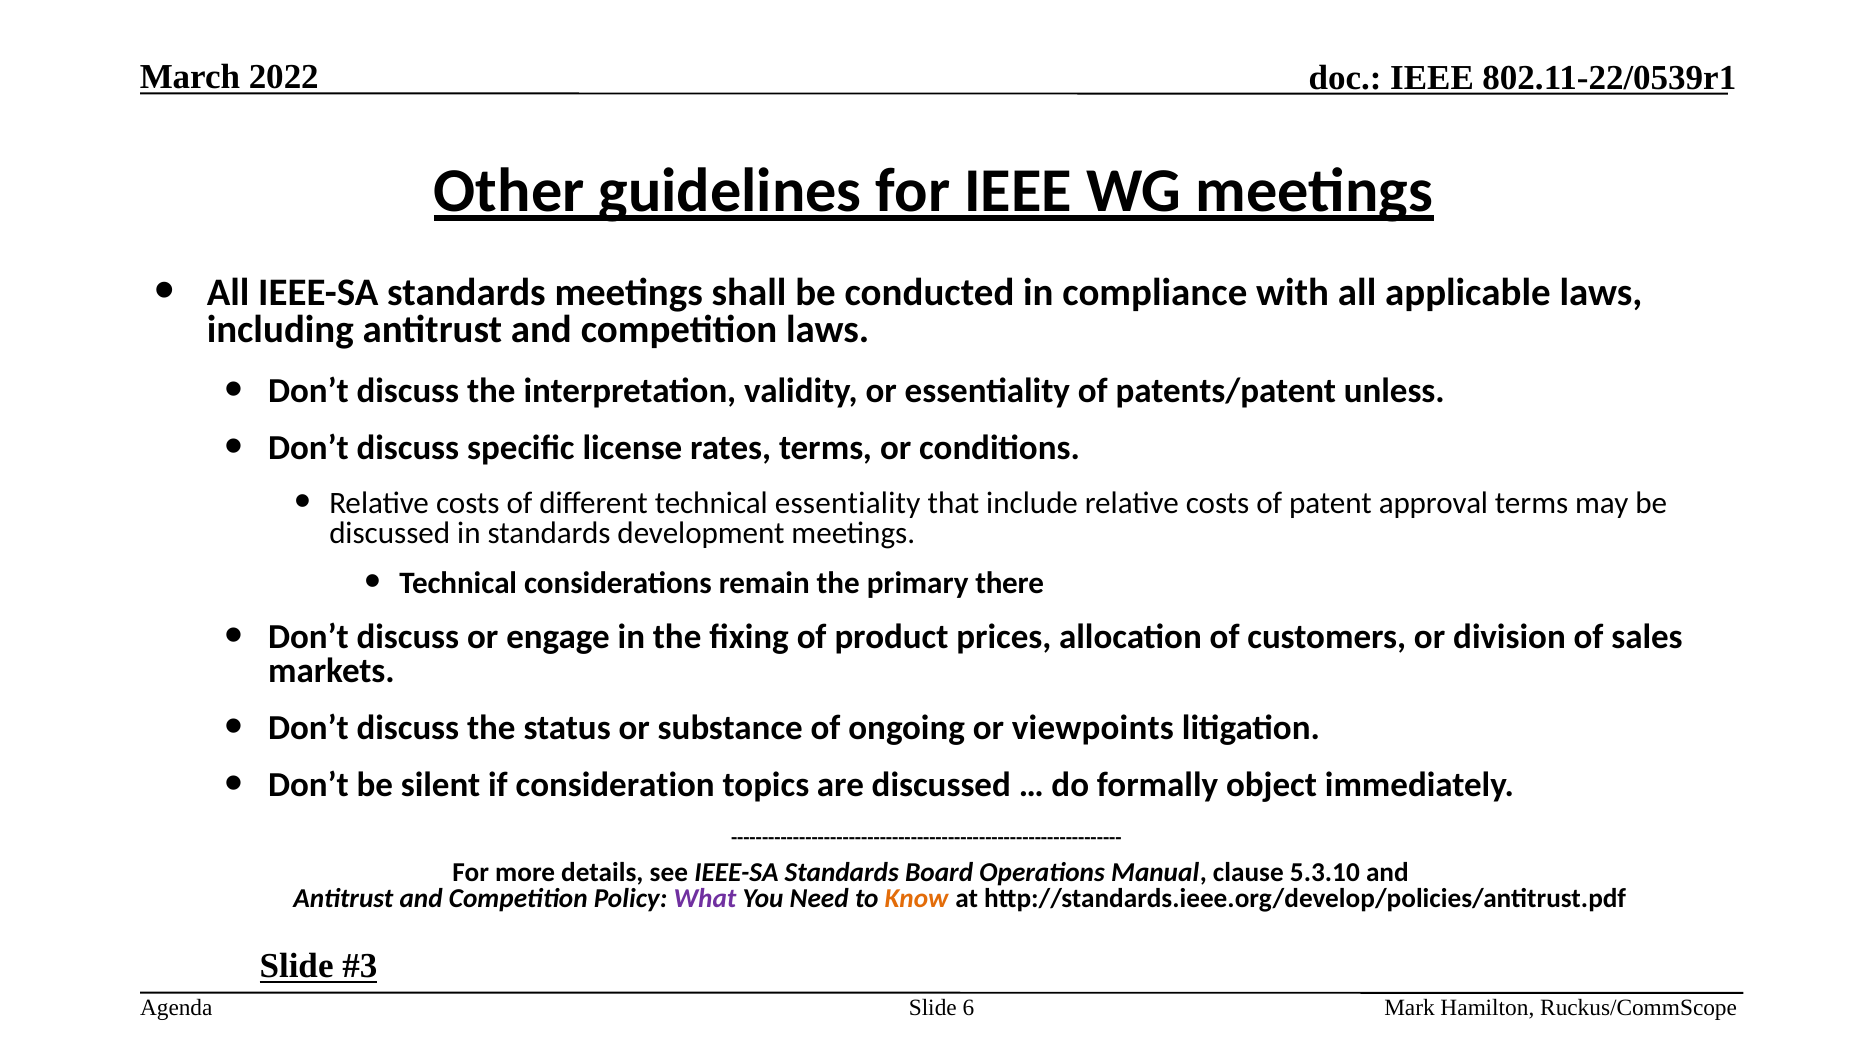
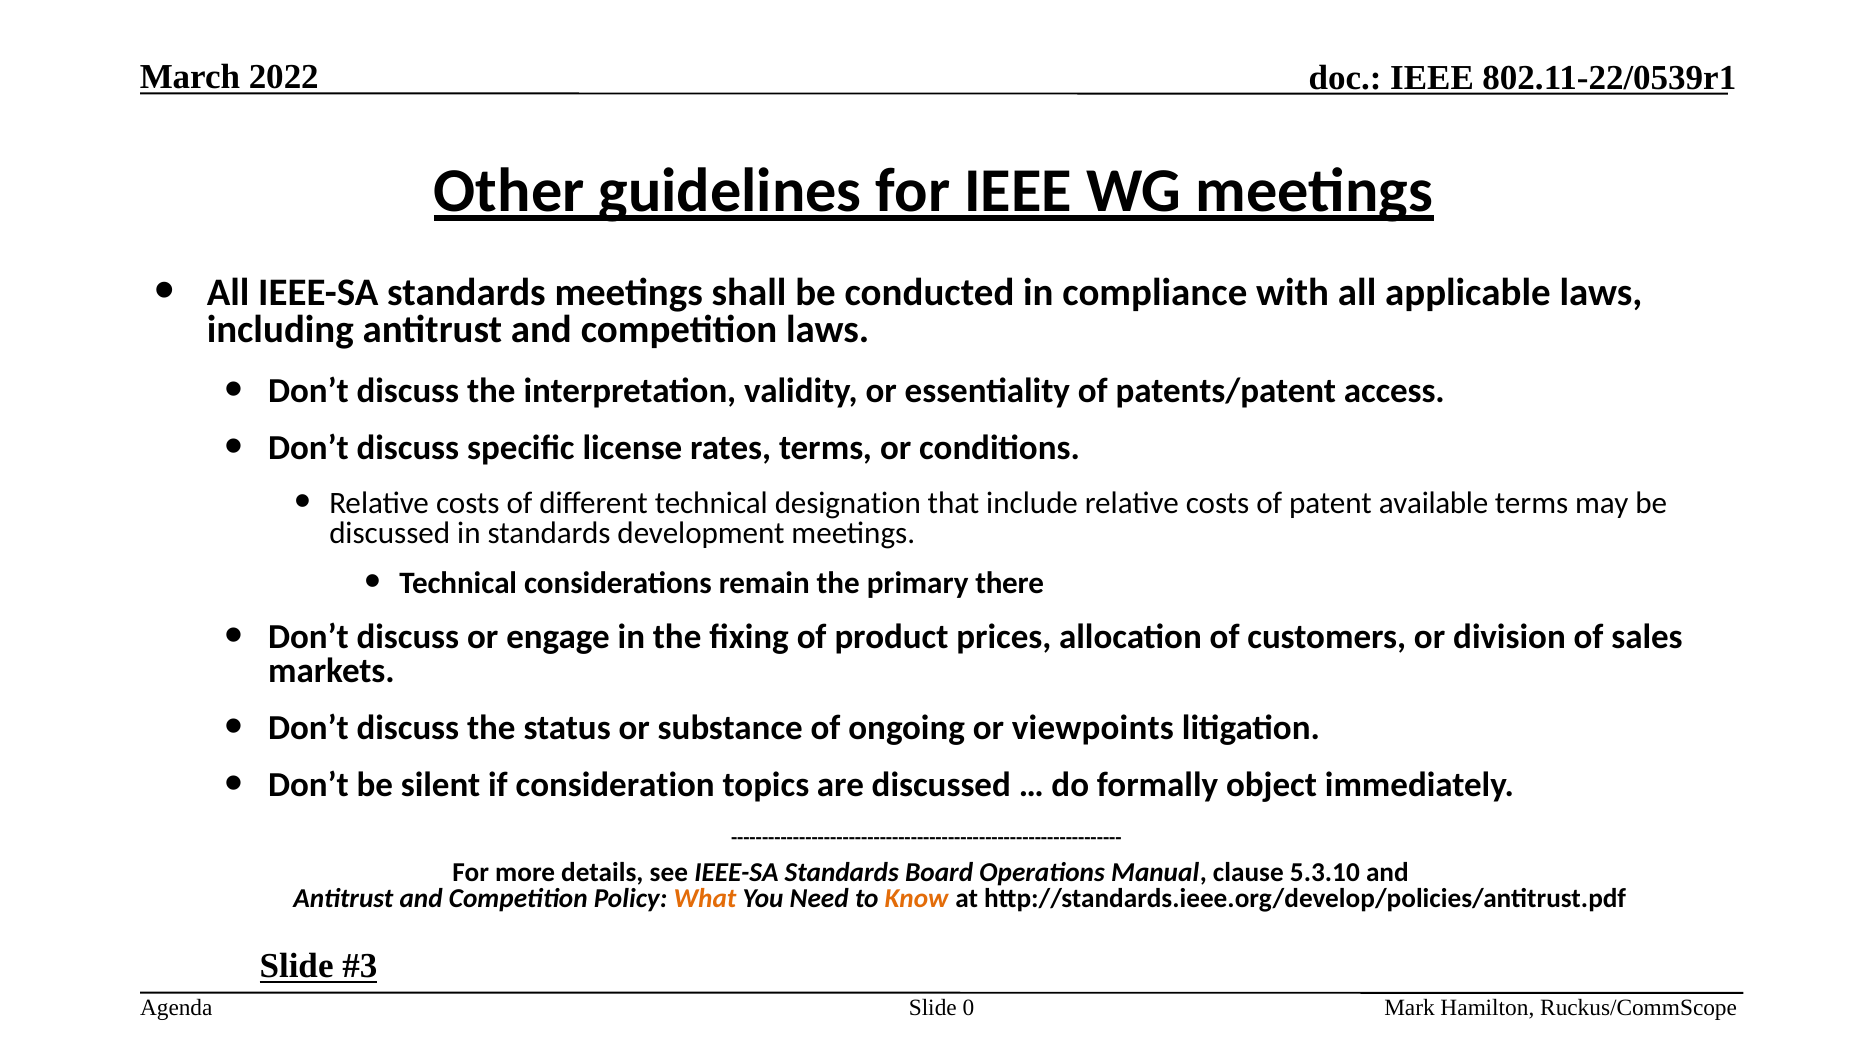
unless: unless -> access
technical essentiality: essentiality -> designation
approval: approval -> available
What colour: purple -> orange
6: 6 -> 0
